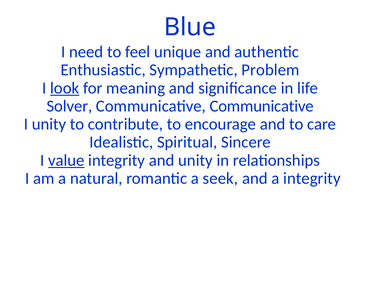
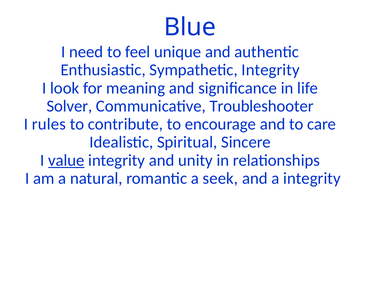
Sympathetic Problem: Problem -> Integrity
look underline: present -> none
Communicative Communicative: Communicative -> Troubleshooter
I unity: unity -> rules
